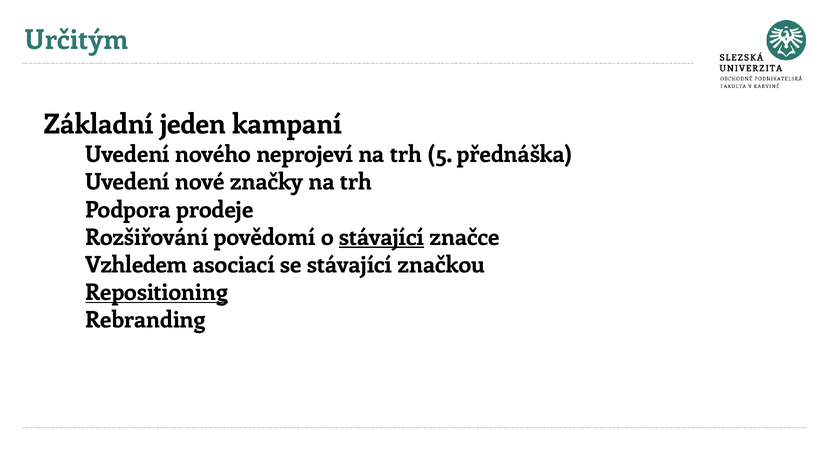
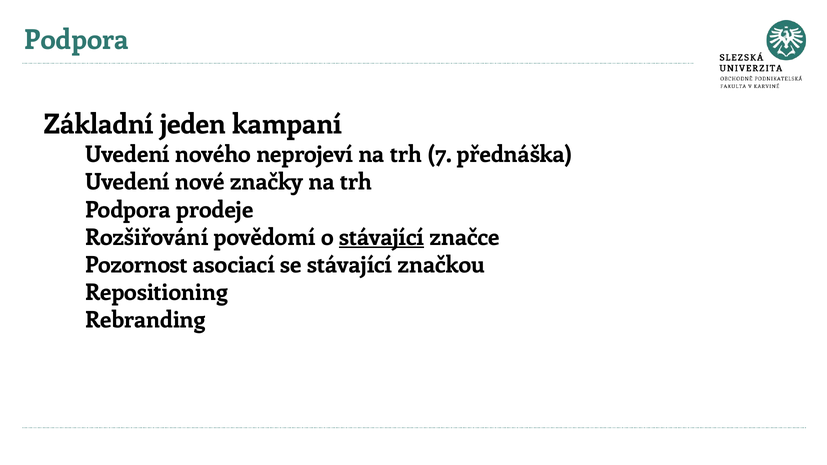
Určitým at (77, 40): Určitým -> Podpora
5: 5 -> 7
Vzhledem: Vzhledem -> Pozornost
Repositioning underline: present -> none
